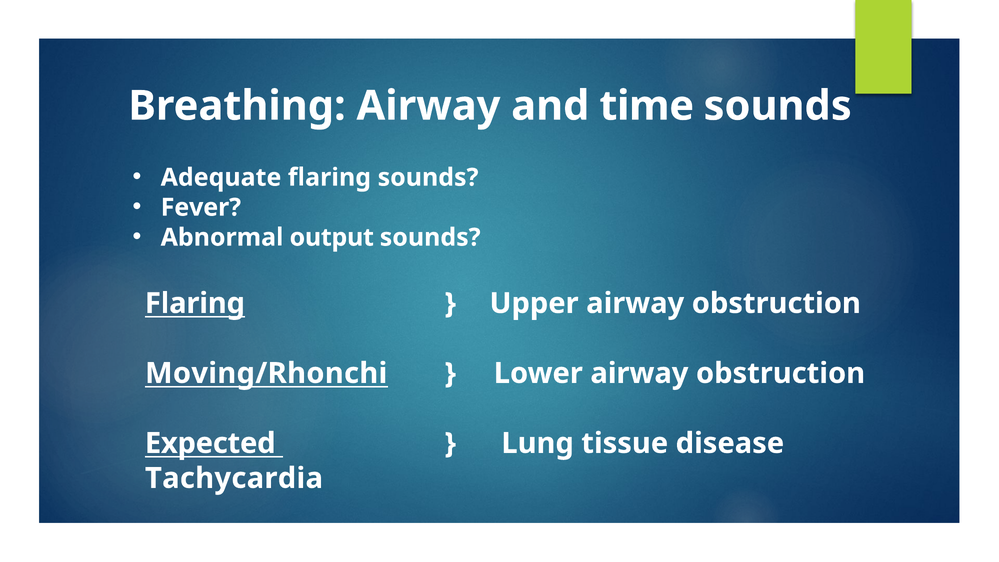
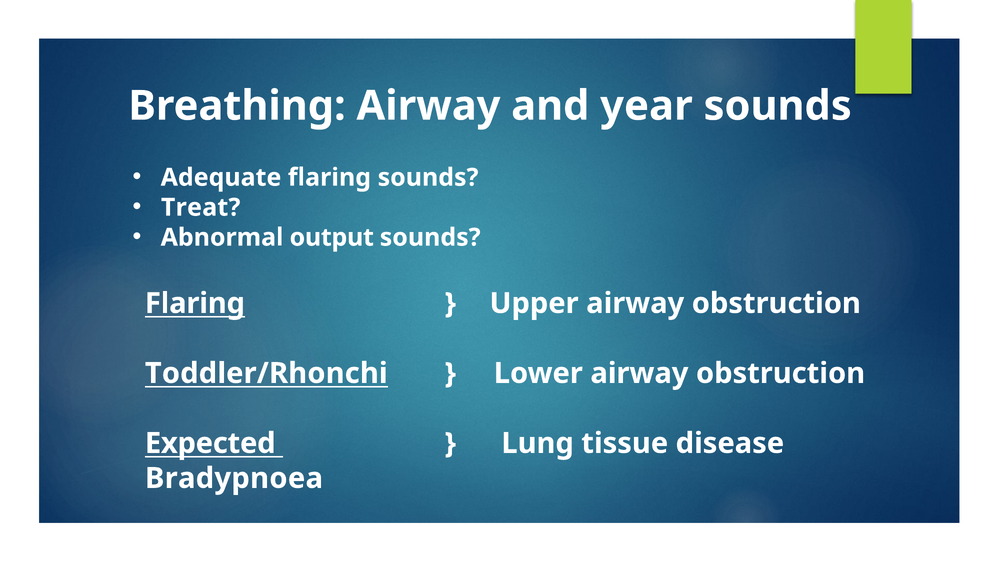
time: time -> year
Fever: Fever -> Treat
Moving/Rhonchi: Moving/Rhonchi -> Toddler/Rhonchi
Tachycardia: Tachycardia -> Bradypnoea
